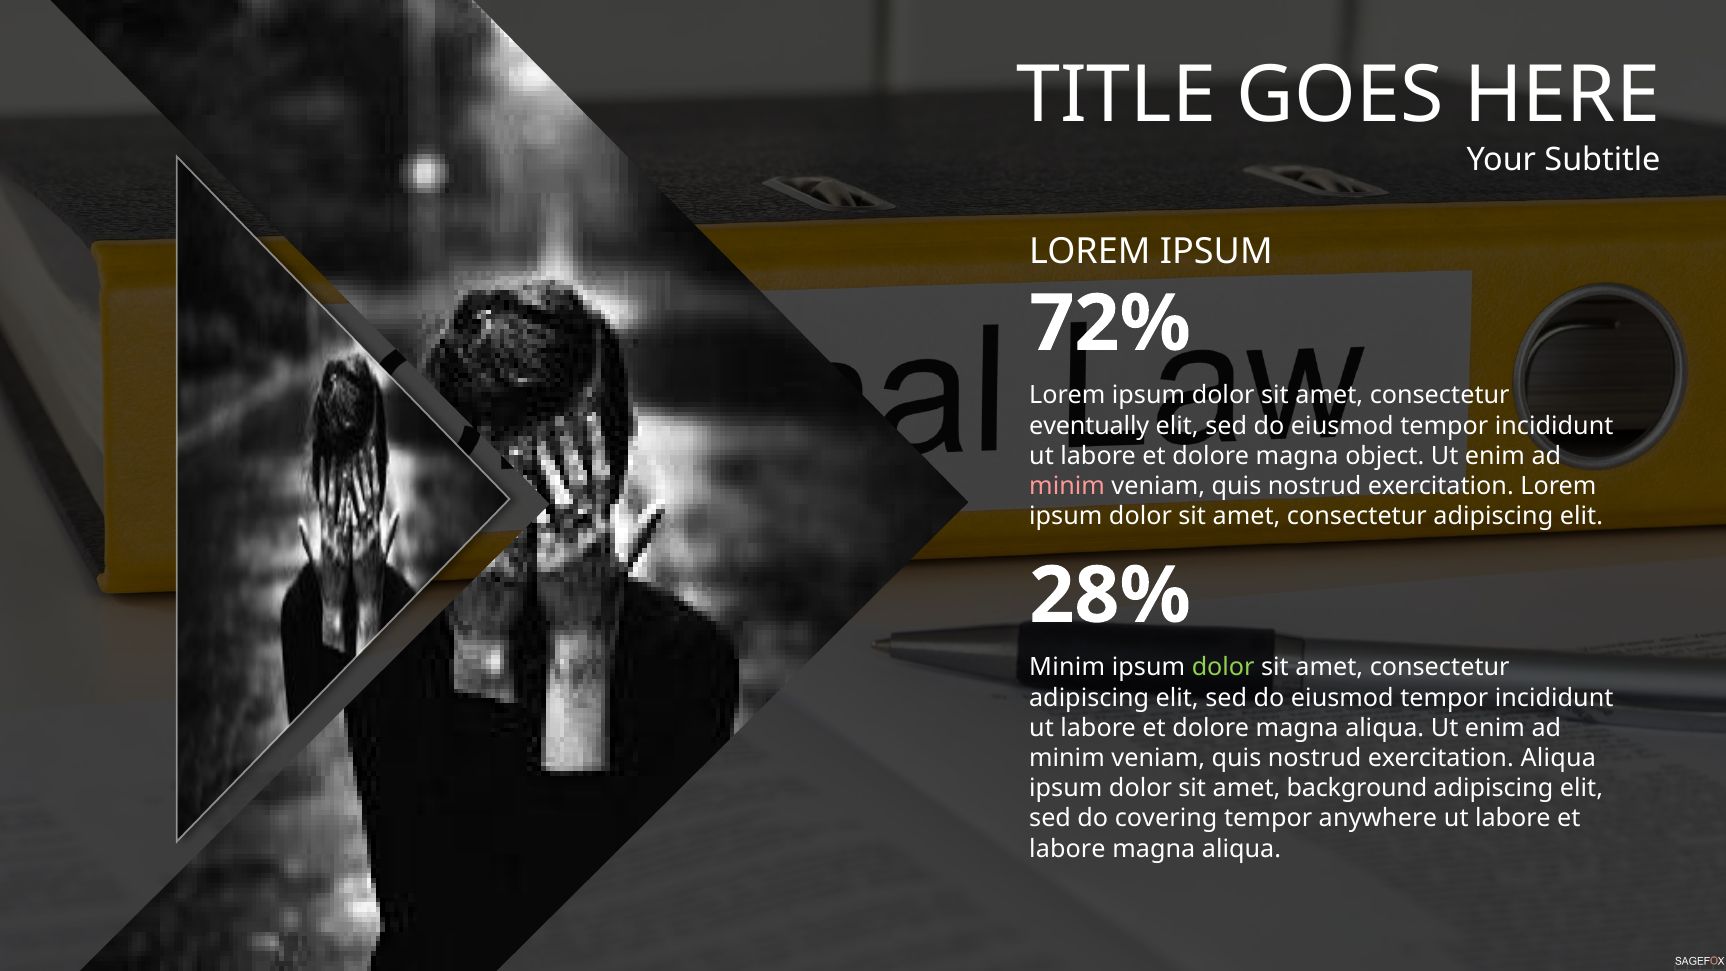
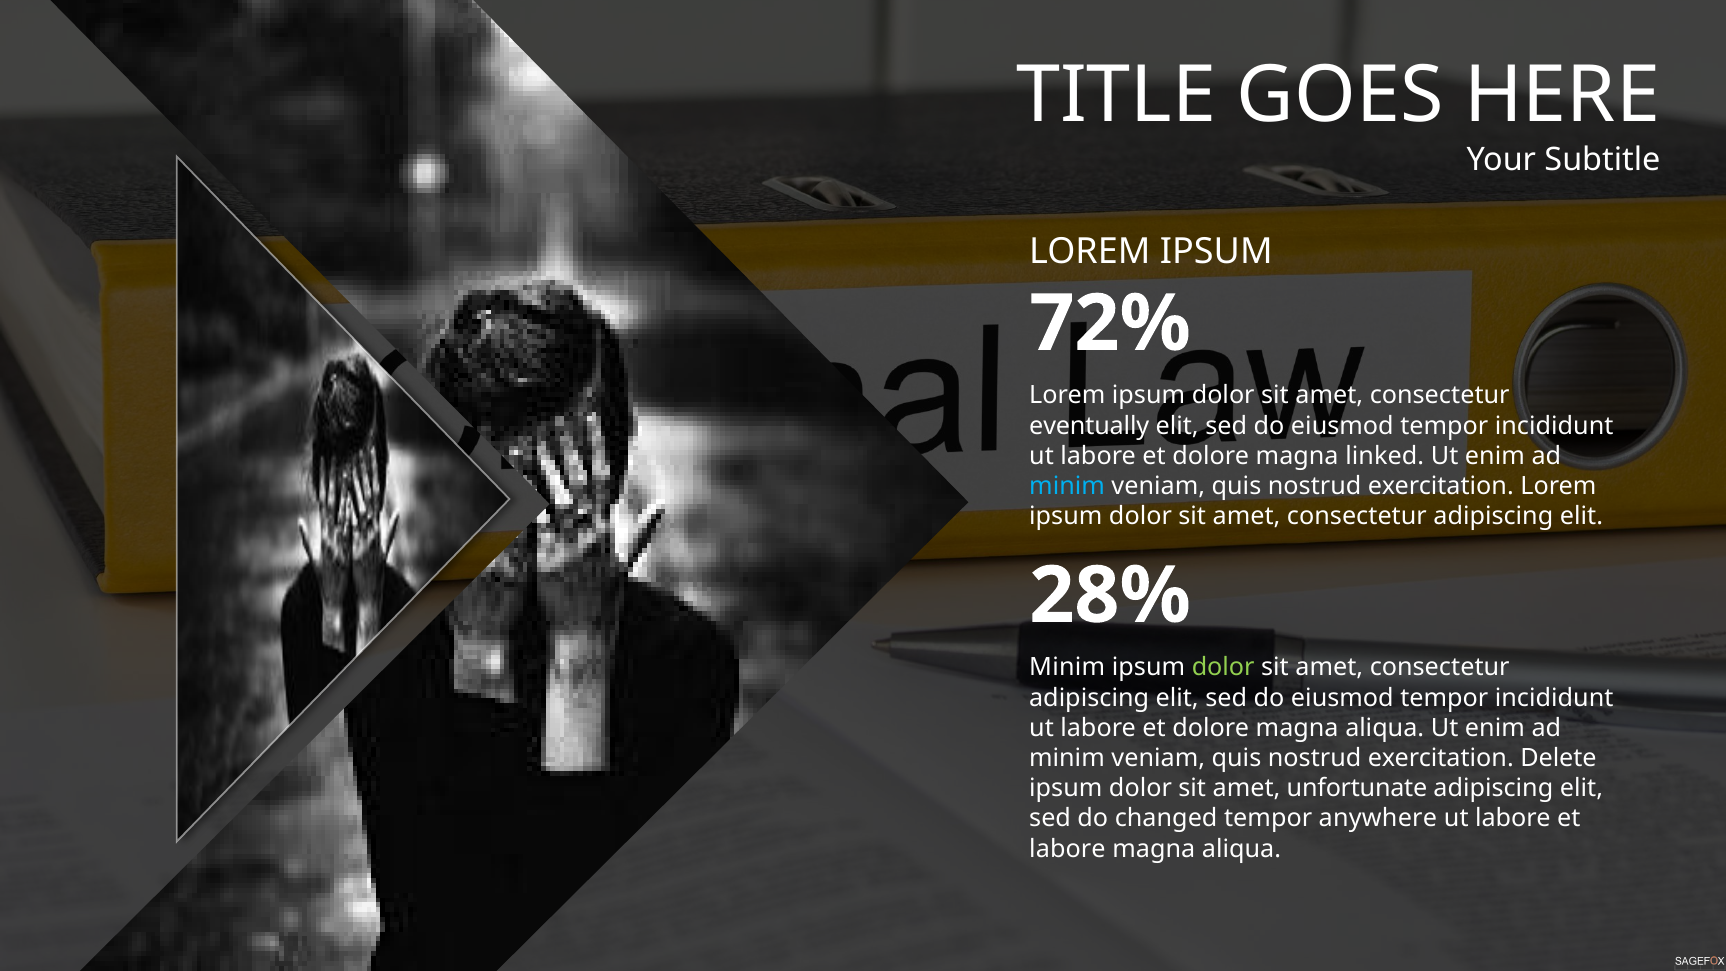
object: object -> linked
minim at (1067, 486) colour: pink -> light blue
exercitation Aliqua: Aliqua -> Delete
background: background -> unfortunate
covering: covering -> changed
